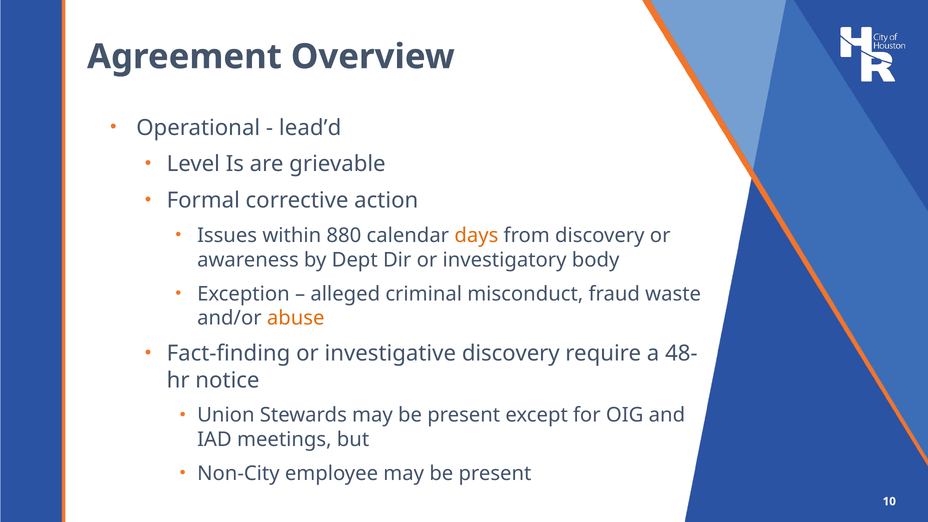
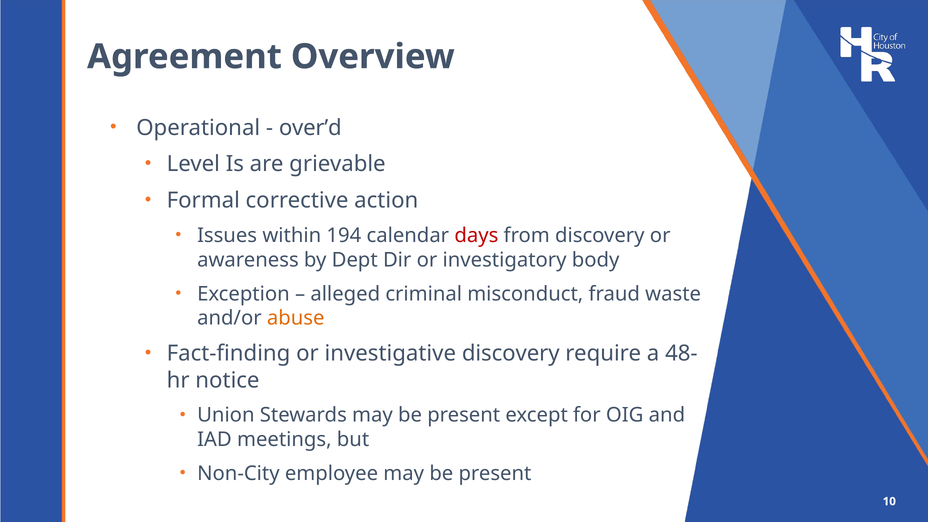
lead’d: lead’d -> over’d
880: 880 -> 194
days colour: orange -> red
